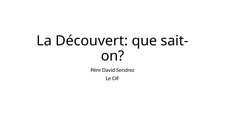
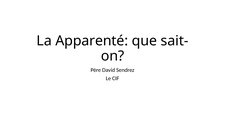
Découvert: Découvert -> Apparenté
